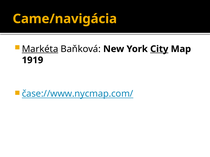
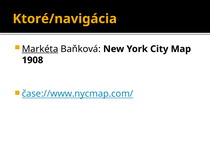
Came/navigácia: Came/navigácia -> Ktoré/navigácia
City underline: present -> none
1919: 1919 -> 1908
